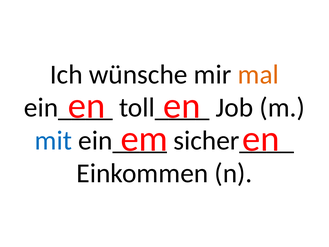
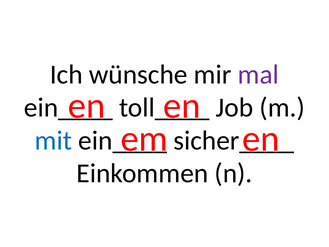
mal colour: orange -> purple
